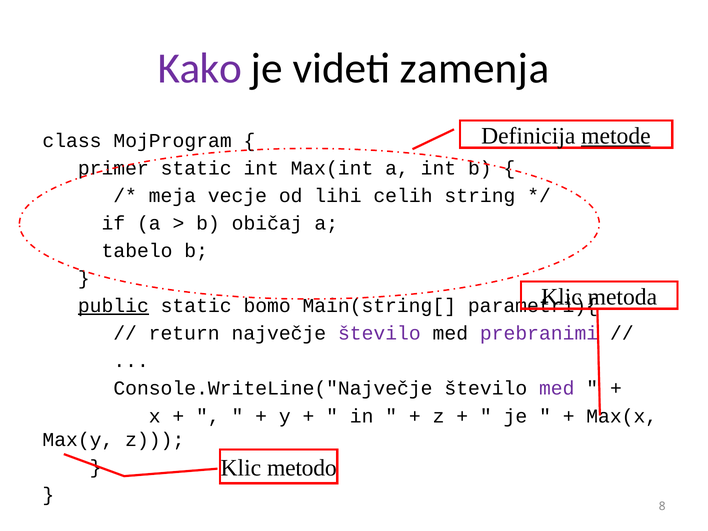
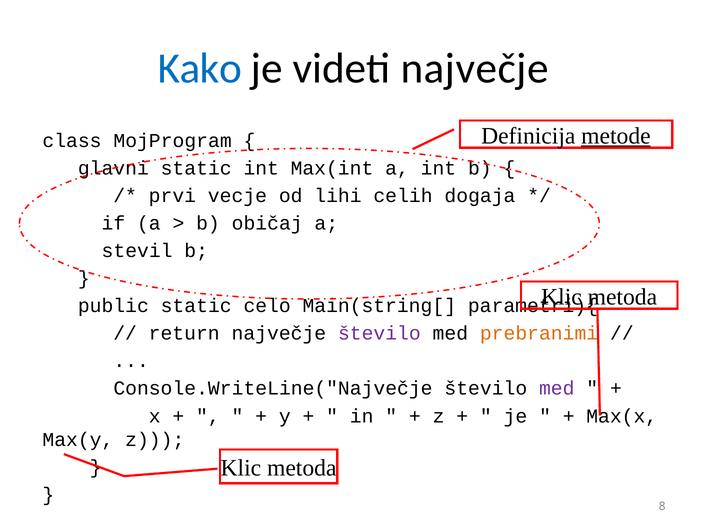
Kako colour: purple -> blue
videti zamenja: zamenja -> največje
primer: primer -> glavni
meja: meja -> prvi
string: string -> dogaja
tabelo: tabelo -> stevil
public underline: present -> none
bomo: bomo -> celo
prebranimi colour: purple -> orange
metodo at (302, 468): metodo -> metoda
